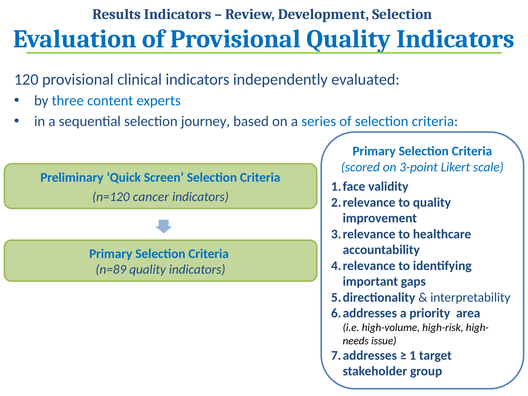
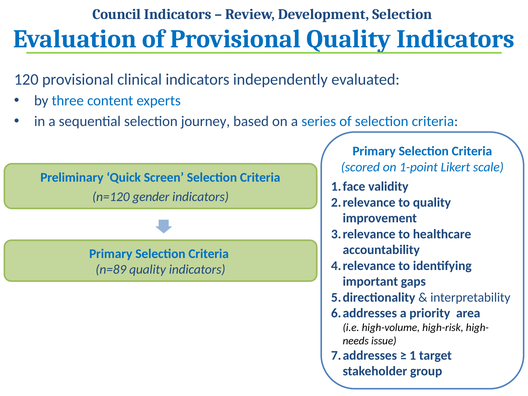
Results: Results -> Council
3-point: 3-point -> 1-point
cancer: cancer -> gender
